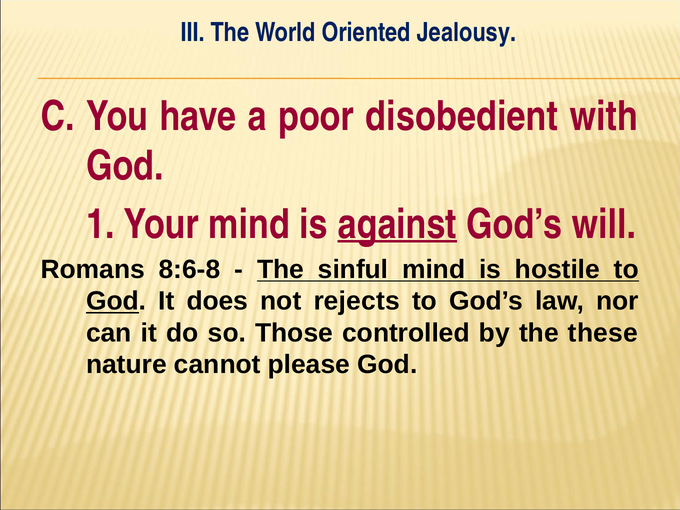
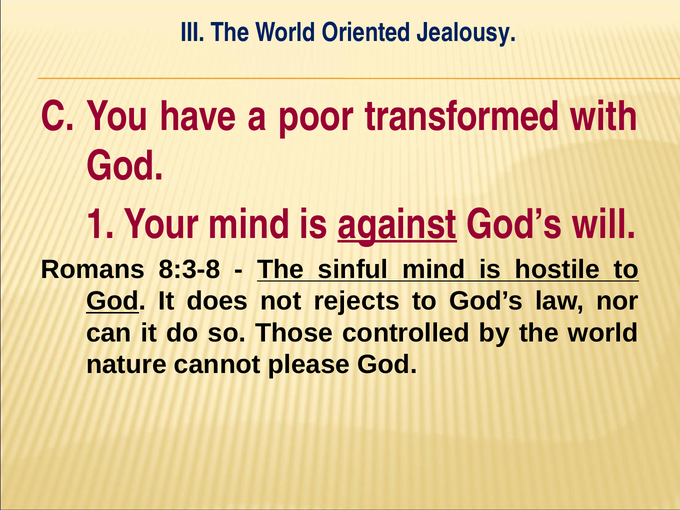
disobedient: disobedient -> transformed
8:6-8: 8:6-8 -> 8:3-8
by the these: these -> world
